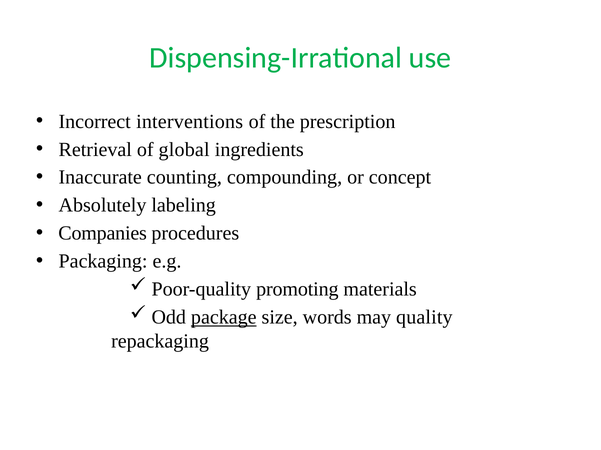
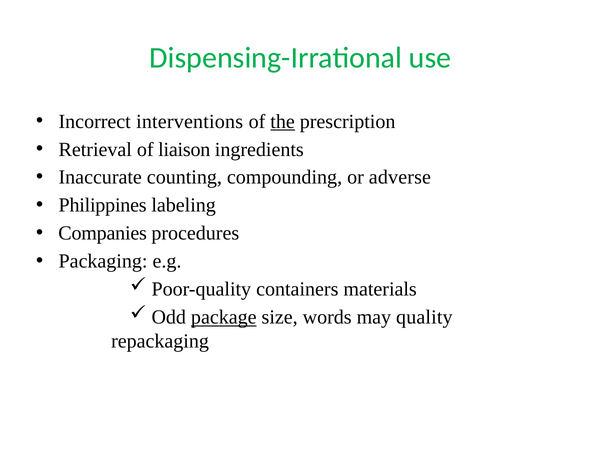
the underline: none -> present
global: global -> liaison
concept: concept -> adverse
Absolutely: Absolutely -> Philippines
promoting: promoting -> containers
